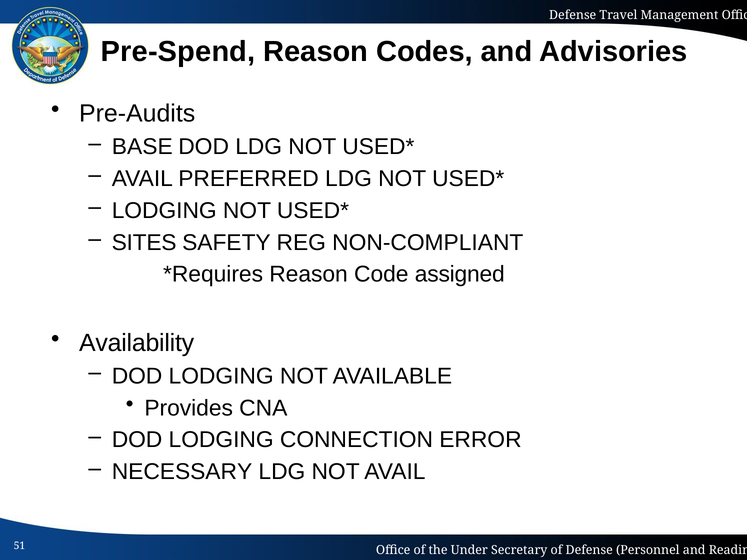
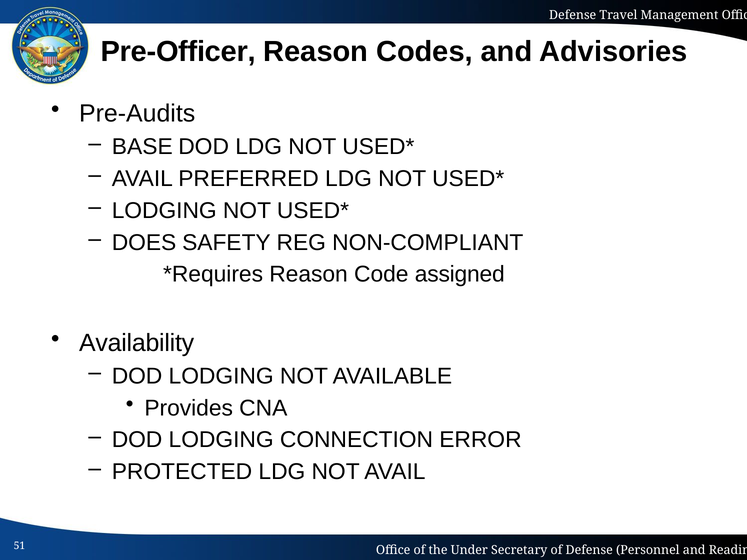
Pre-Spend: Pre-Spend -> Pre-Officer
SITES: SITES -> DOES
NECESSARY: NECESSARY -> PROTECTED
